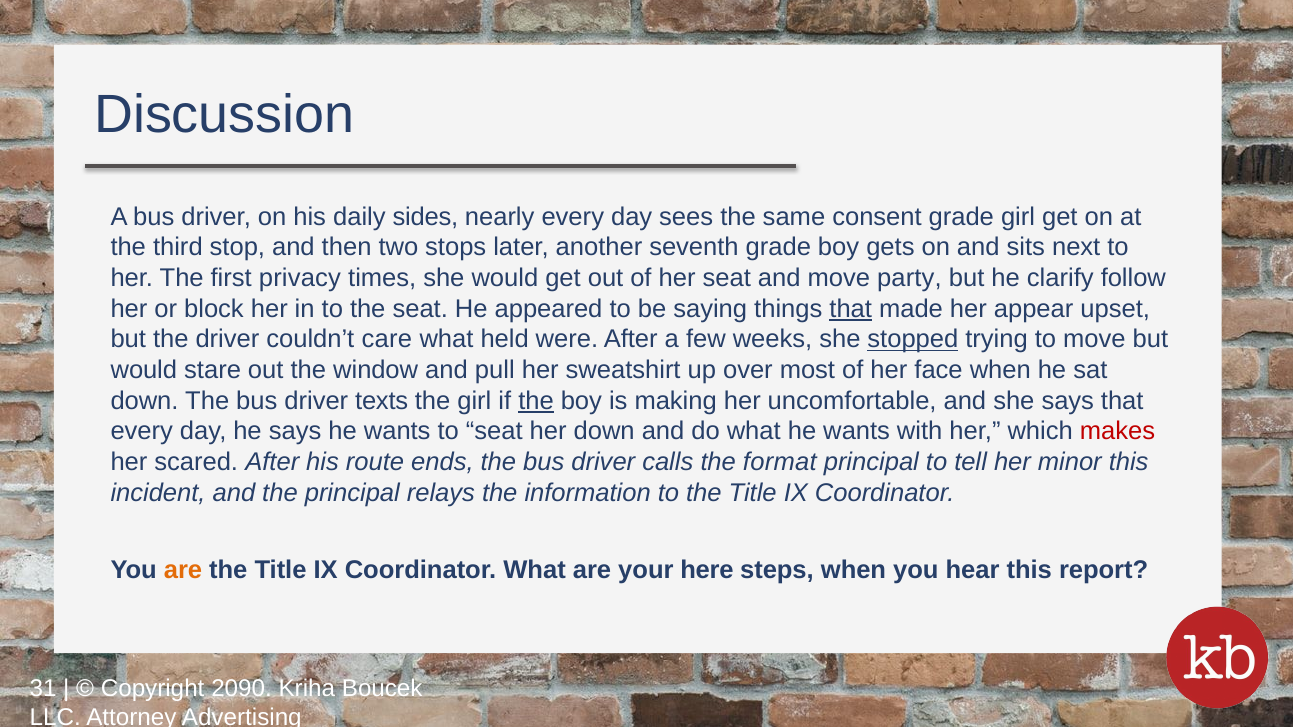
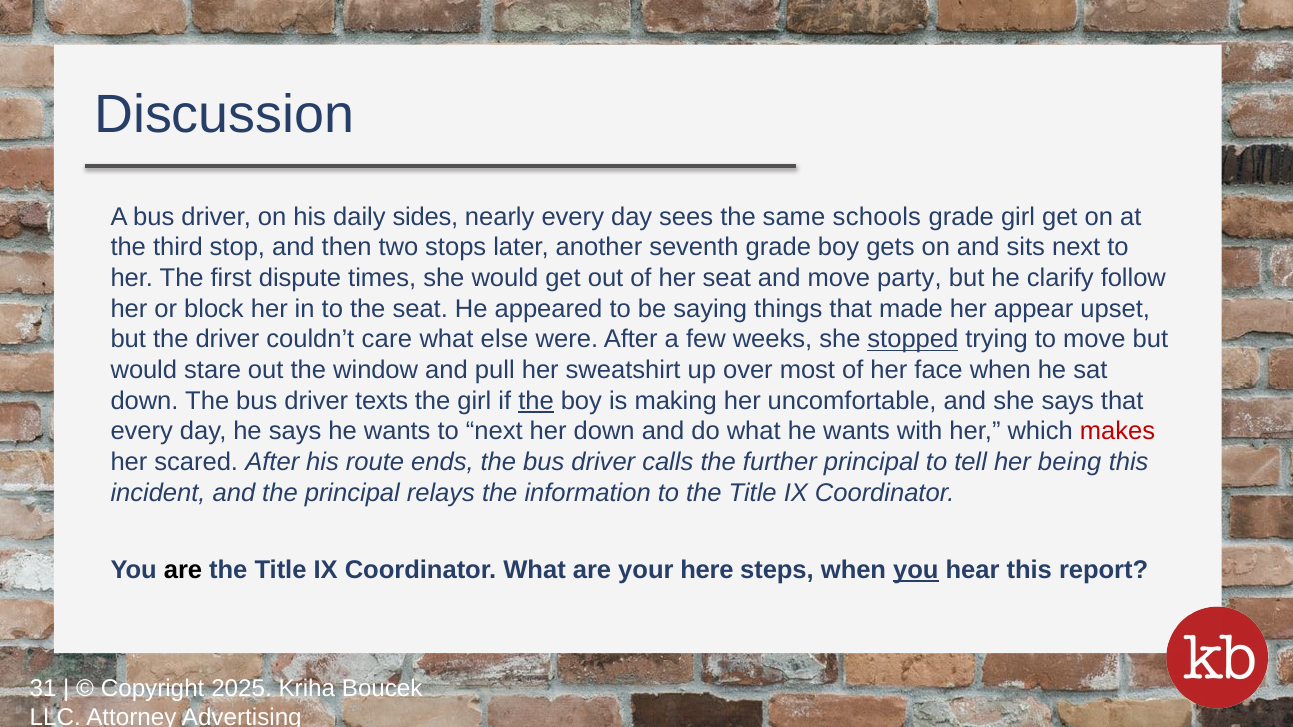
consent: consent -> schools
privacy: privacy -> dispute
that at (851, 309) underline: present -> none
held: held -> else
to seat: seat -> next
format: format -> further
minor: minor -> being
are at (183, 570) colour: orange -> black
you at (916, 570) underline: none -> present
2090: 2090 -> 2025
